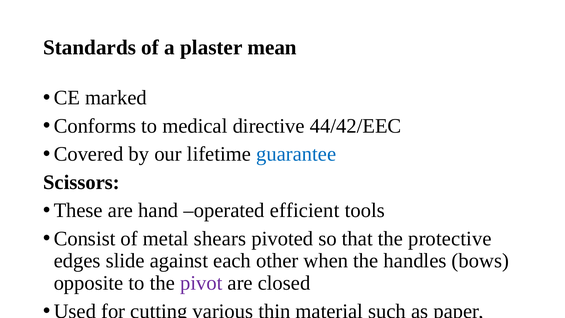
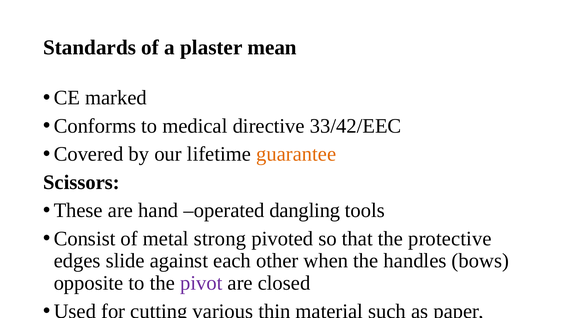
44/42/EEC: 44/42/EEC -> 33/42/EEC
guarantee colour: blue -> orange
efficient: efficient -> dangling
shears: shears -> strong
